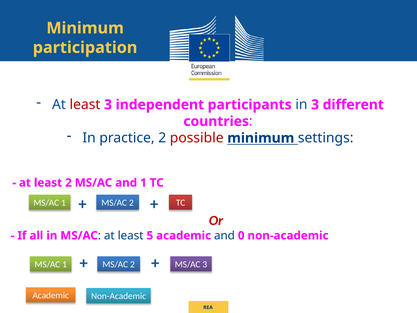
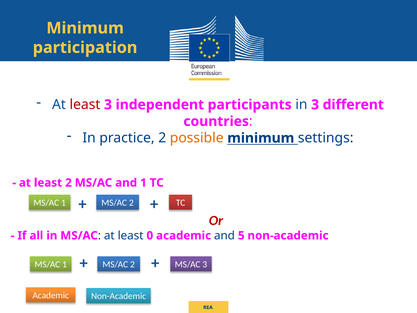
possible colour: red -> orange
5: 5 -> 0
0: 0 -> 5
